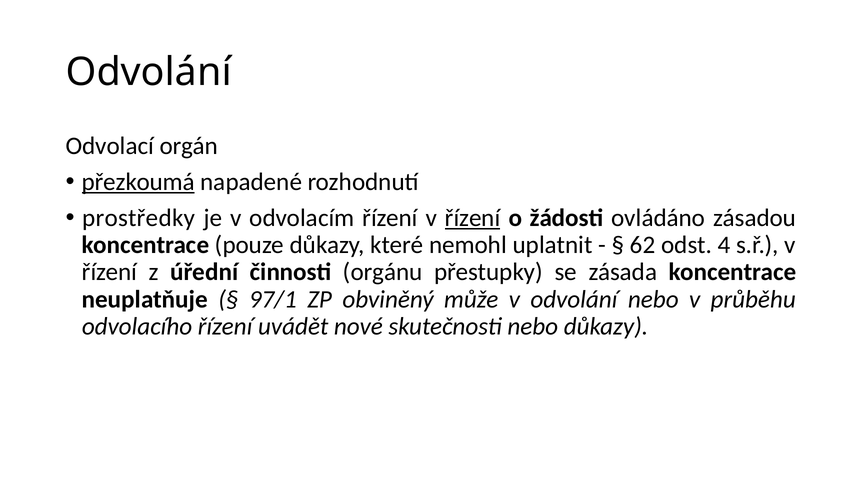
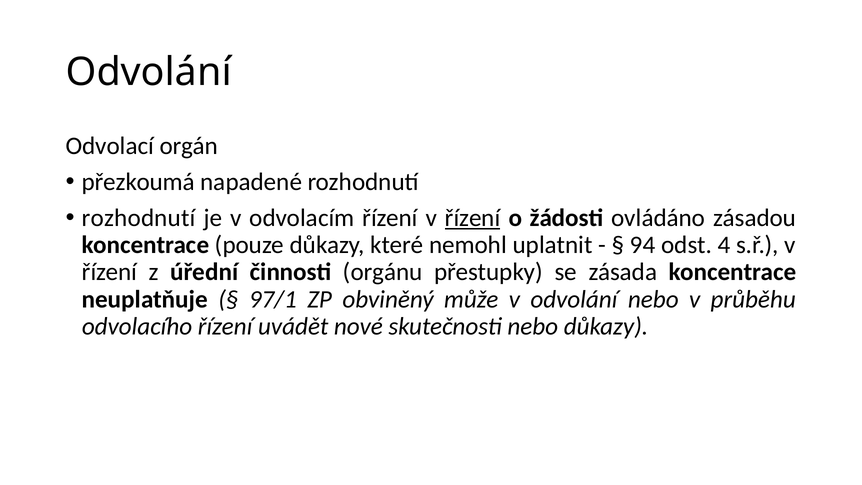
přezkoumá underline: present -> none
prostředky at (139, 218): prostředky -> rozhodnutí
62: 62 -> 94
